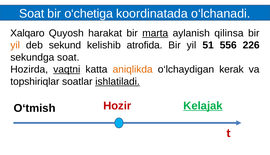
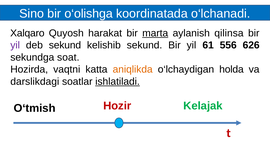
Soat at (32, 14): Soat -> Sino
o‘chetiga: o‘chetiga -> o‘olishga
yil at (15, 45) colour: orange -> purple
kelishib atrofida: atrofida -> sekund
51: 51 -> 61
226: 226 -> 626
vaqtni underline: present -> none
kerak: kerak -> holda
topshiriqlar: topshiriqlar -> darslikdagi
Kelajak underline: present -> none
